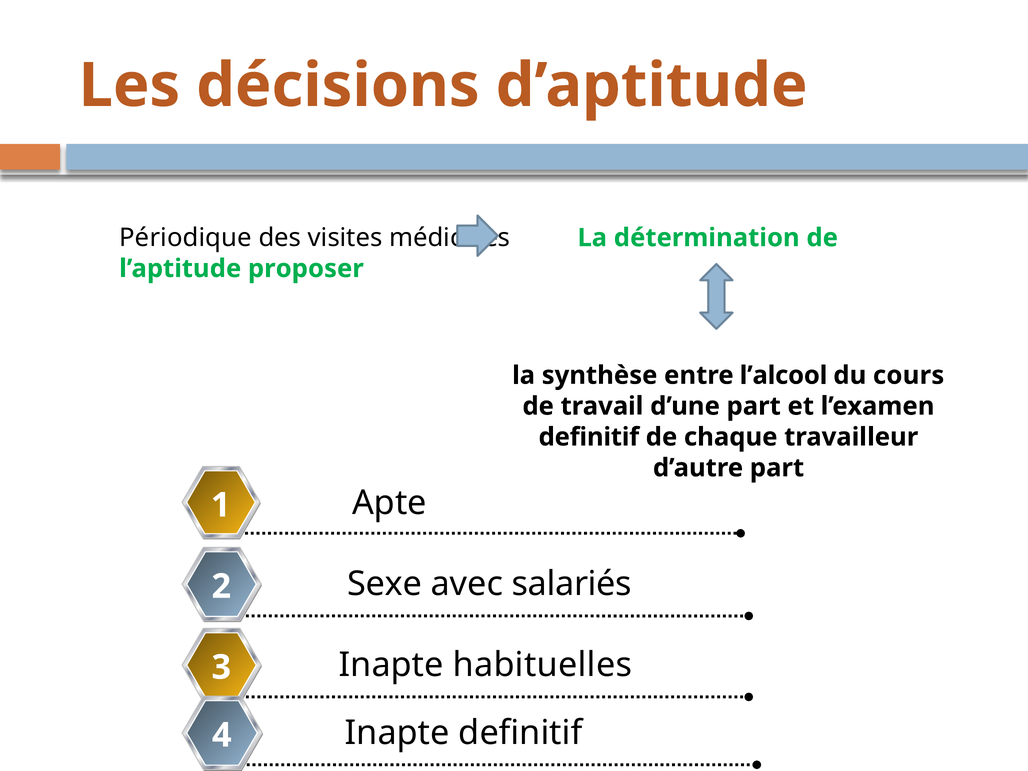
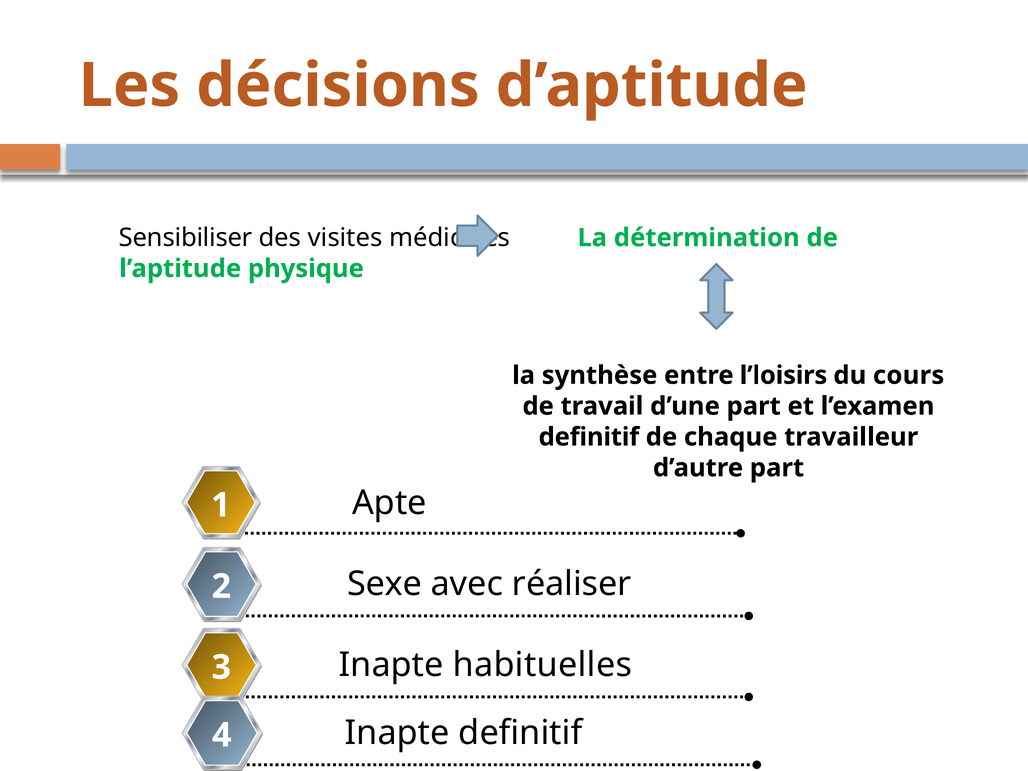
Périodique: Périodique -> Sensibiliser
proposer: proposer -> physique
l’alcool: l’alcool -> l’loisirs
salariés: salariés -> réaliser
